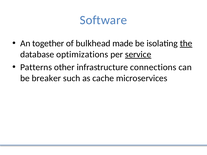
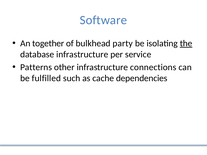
made: made -> party
database optimizations: optimizations -> infrastructure
service underline: present -> none
breaker: breaker -> fulfilled
microservices: microservices -> dependencies
